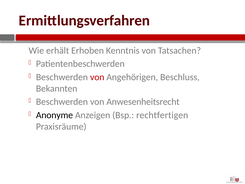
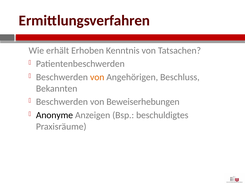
von at (97, 77) colour: red -> orange
Anwesenheitsrecht: Anwesenheitsrecht -> Beweiserhebungen
rechtfertigen: rechtfertigen -> beschuldigtes
